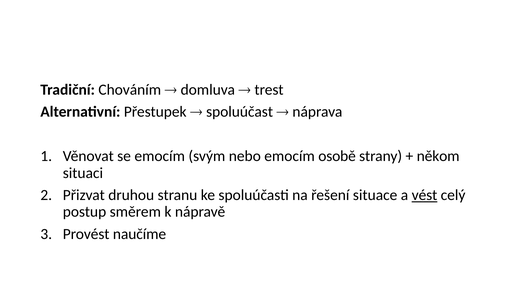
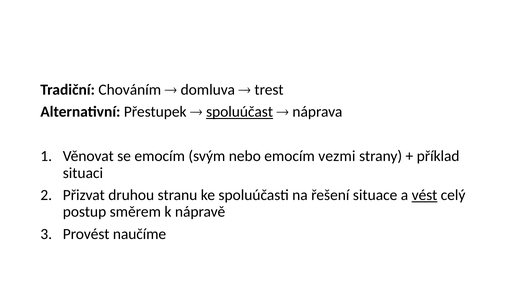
spoluúčast underline: none -> present
osobě: osobě -> vezmi
někom: někom -> příklad
